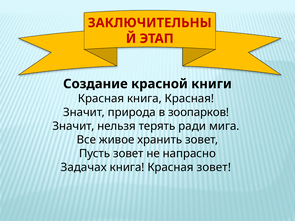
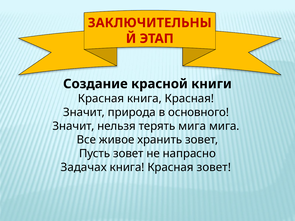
зоопарков: зоопарков -> основного
терять ради: ради -> мига
